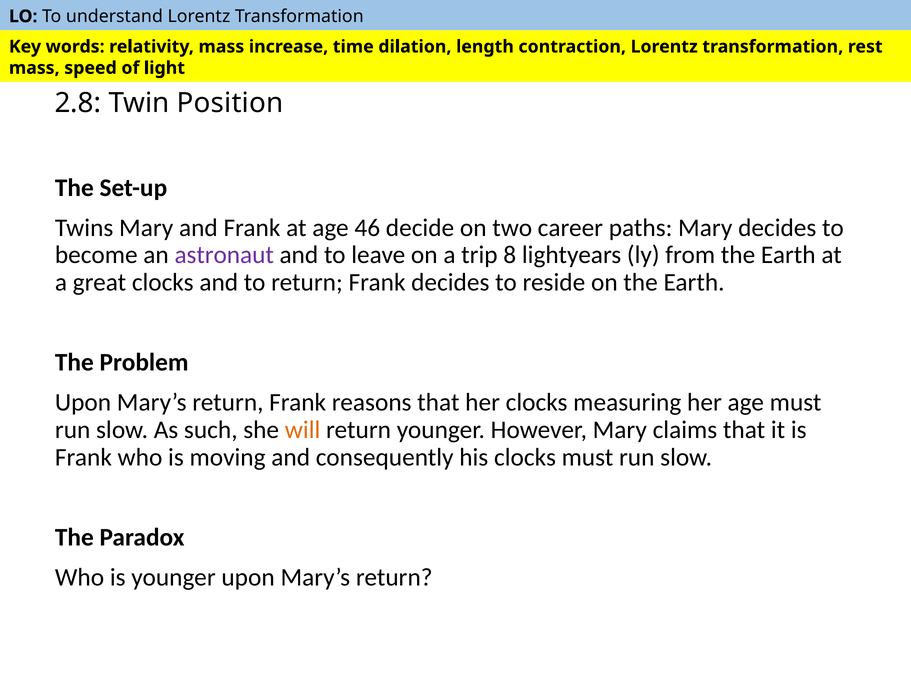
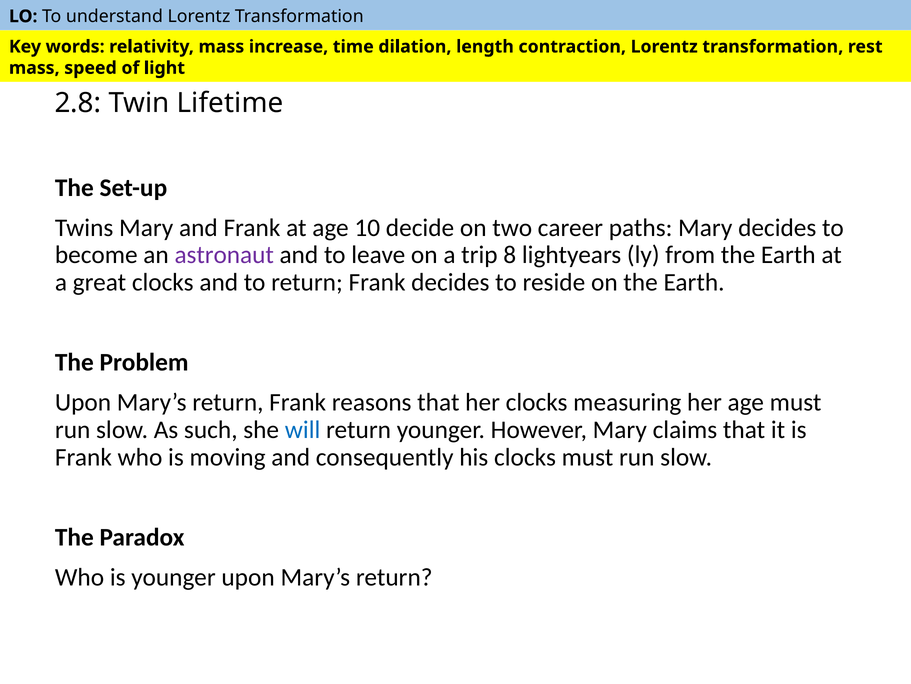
Position: Position -> Lifetime
46: 46 -> 10
will colour: orange -> blue
